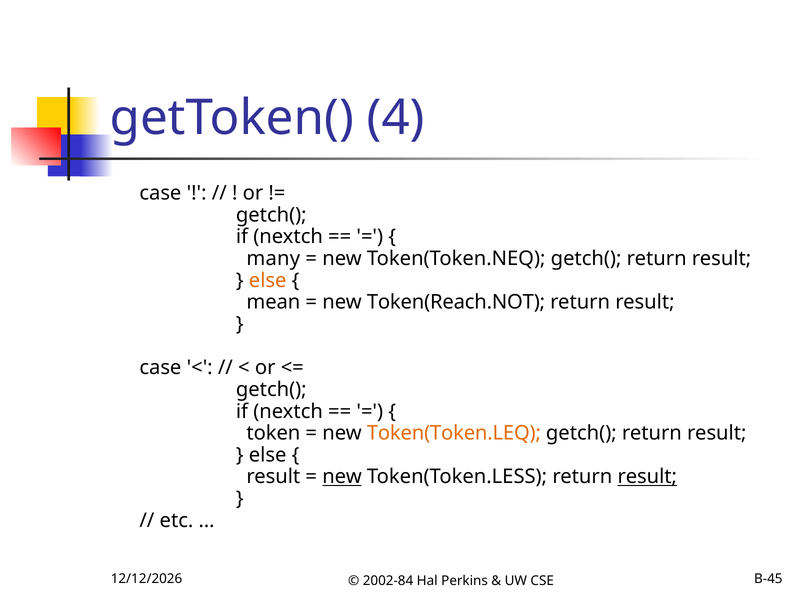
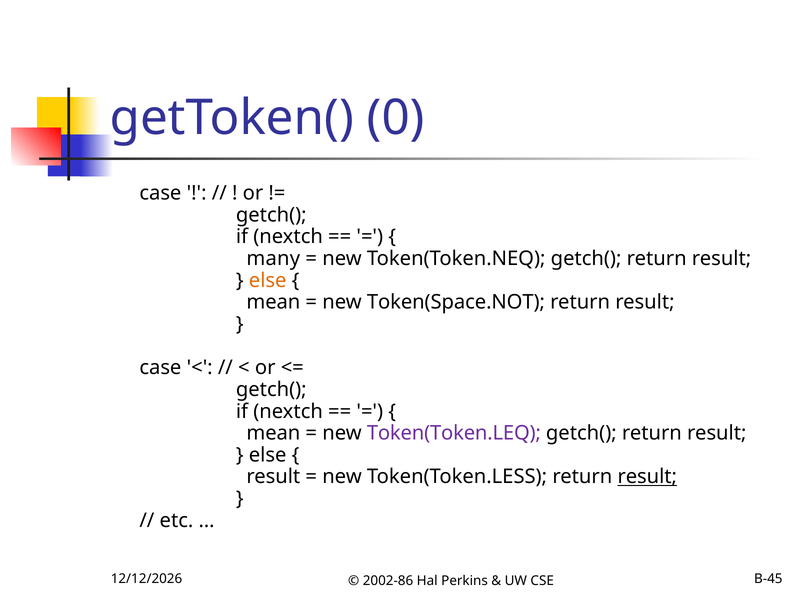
4: 4 -> 0
Token(Reach.NOT: Token(Reach.NOT -> Token(Space.NOT
token at (273, 433): token -> mean
Token(Token.LEQ colour: orange -> purple
new at (342, 477) underline: present -> none
2002-84: 2002-84 -> 2002-86
